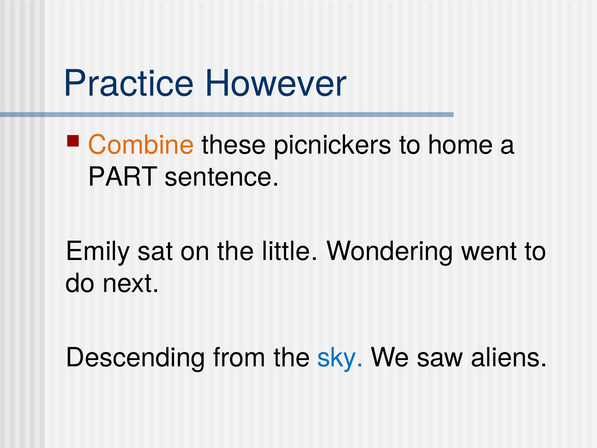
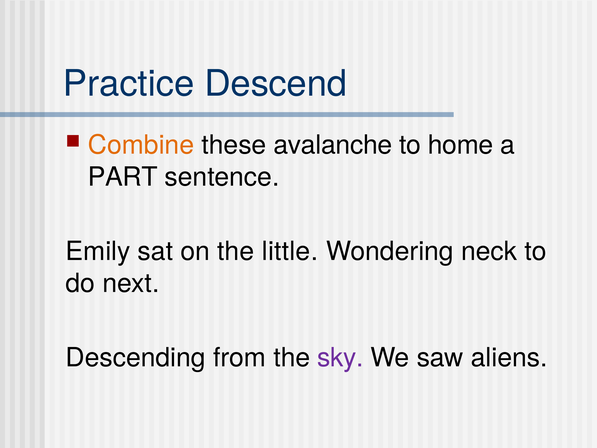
However: However -> Descend
picnickers: picnickers -> avalanche
went: went -> neck
sky colour: blue -> purple
